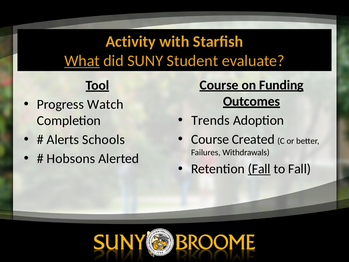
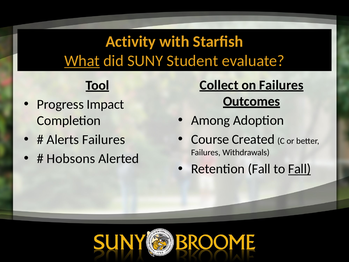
Course at (219, 85): Course -> Collect
on Funding: Funding -> Failures
Watch: Watch -> Impact
Trends: Trends -> Among
Alerts Schools: Schools -> Failures
Fall at (259, 169) underline: present -> none
Fall at (300, 169) underline: none -> present
